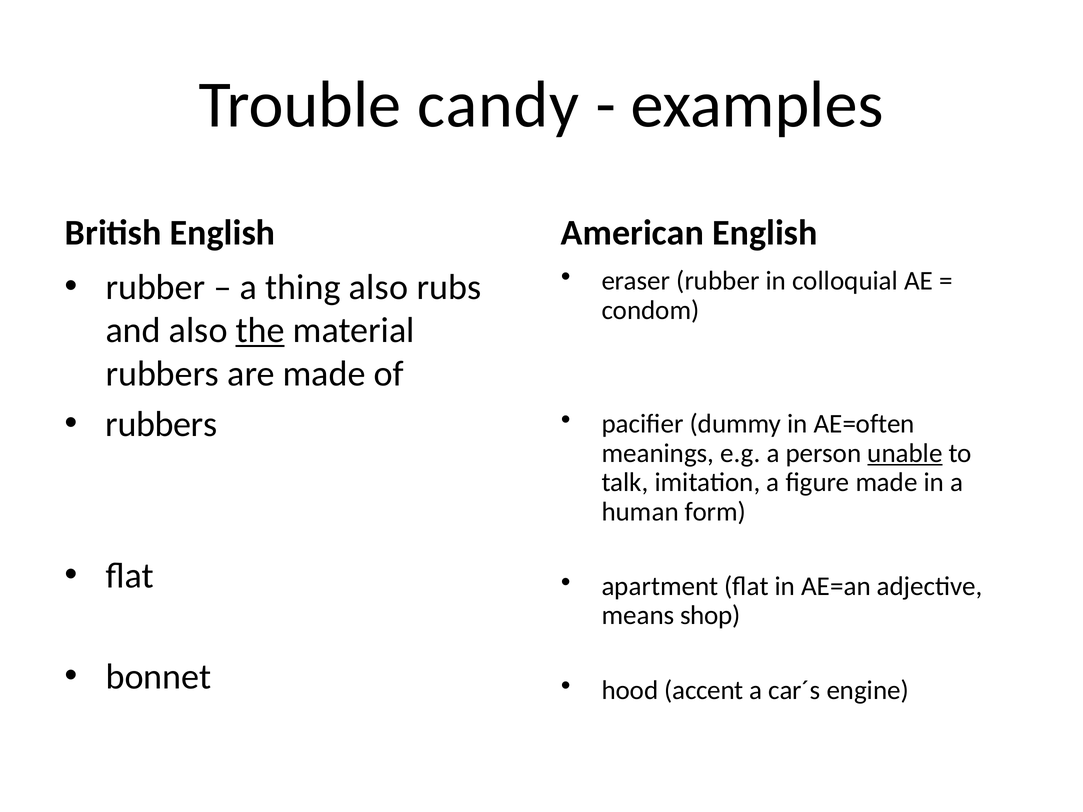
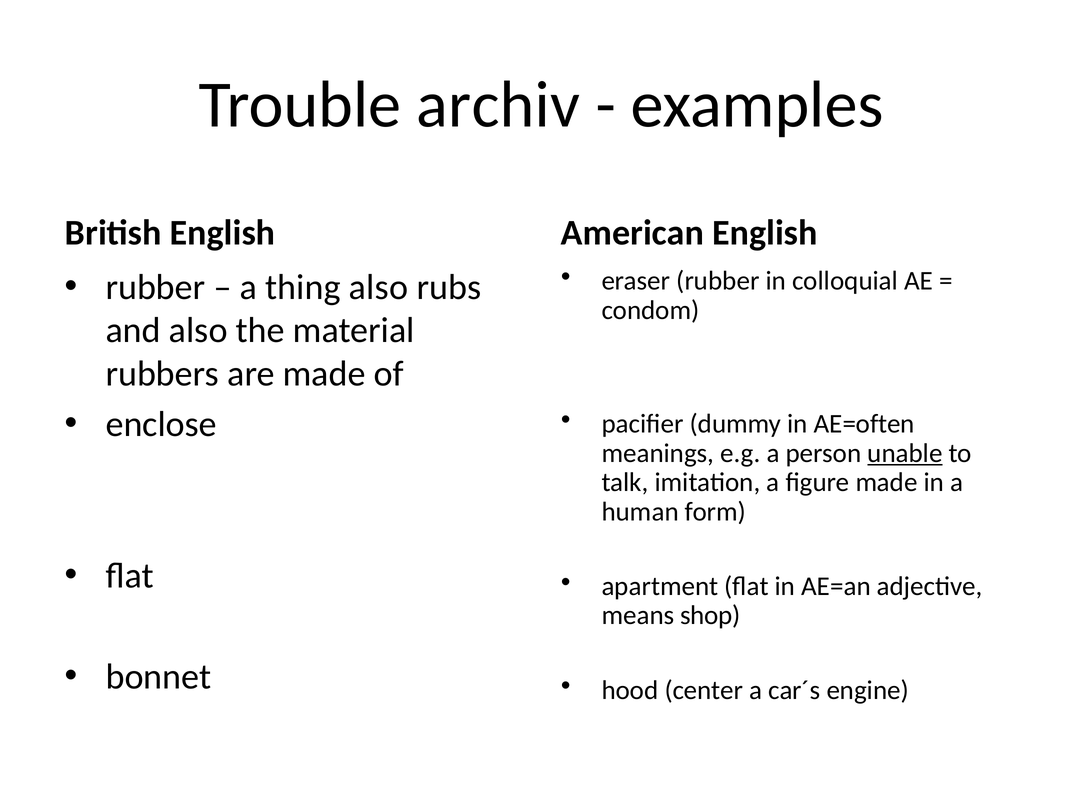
candy: candy -> archiv
the underline: present -> none
rubbers at (161, 424): rubbers -> enclose
accent: accent -> center
